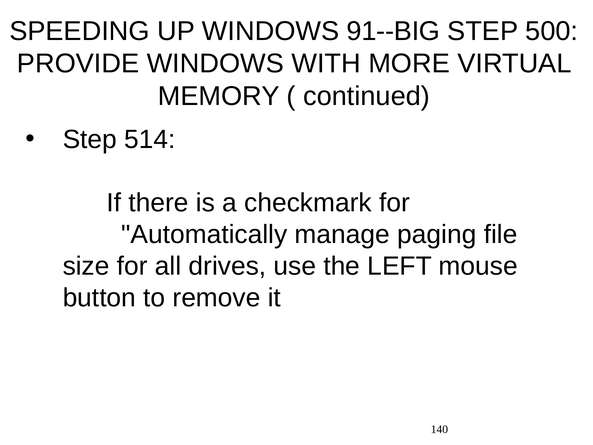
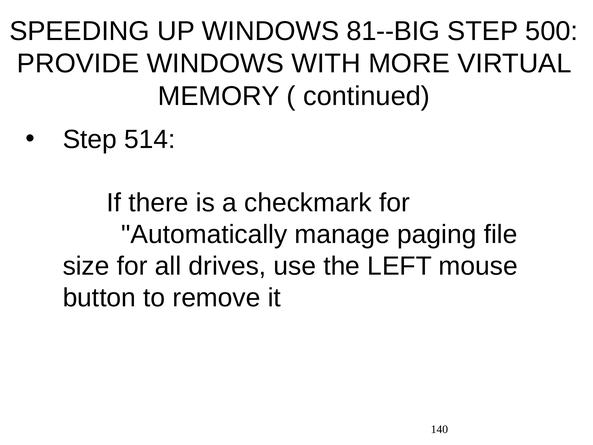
91--BIG: 91--BIG -> 81--BIG
